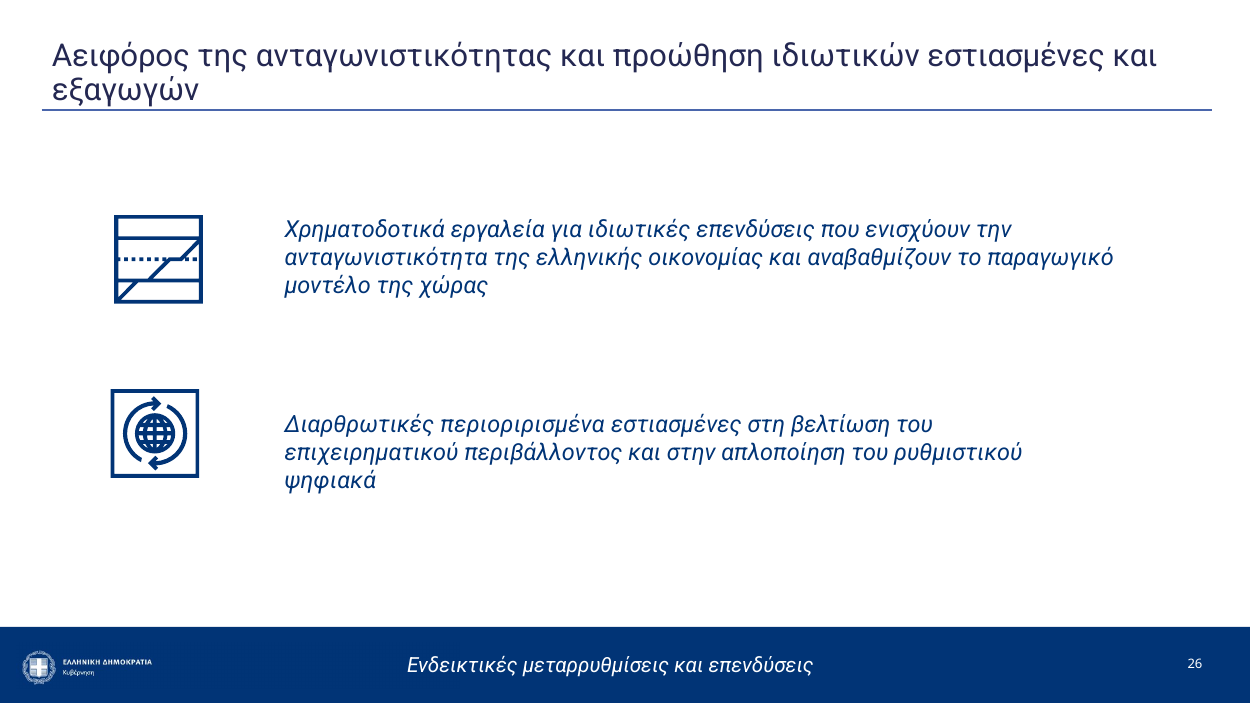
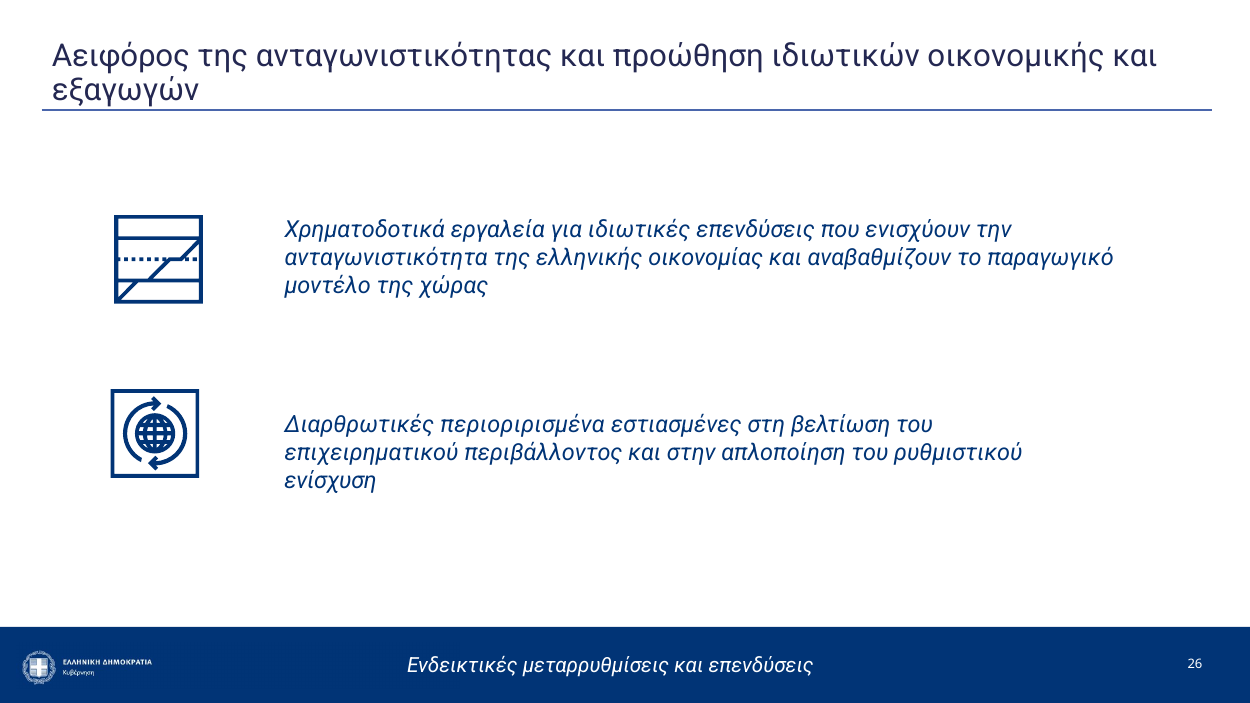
ιδιωτικών εστιασμένες: εστιασμένες -> οικονομικής
ψηφιακά: ψηφιακά -> ενίσχυση
